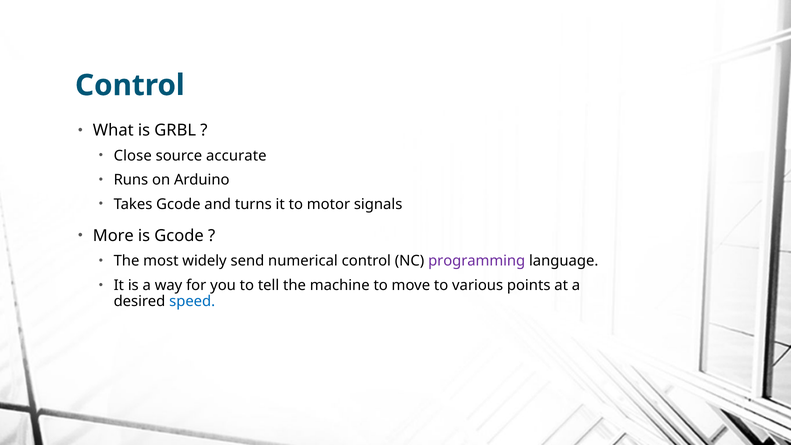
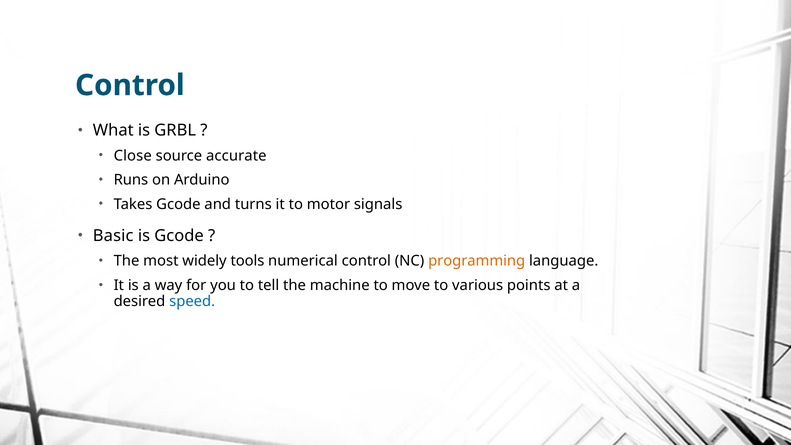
More: More -> Basic
send: send -> tools
programming colour: purple -> orange
